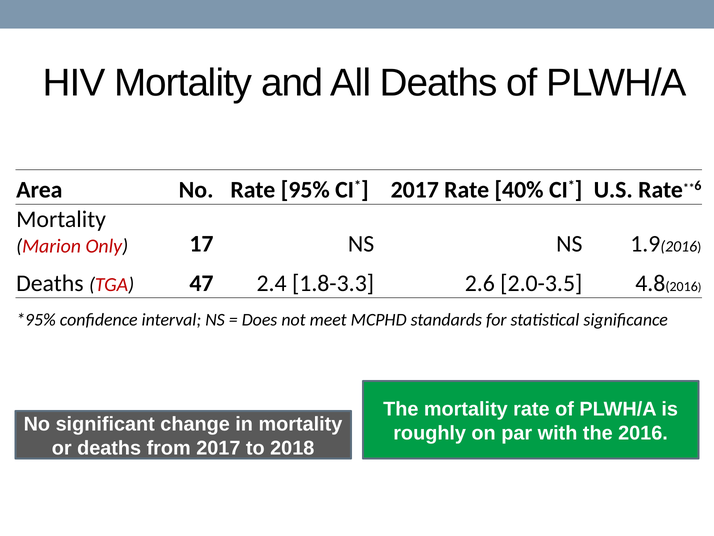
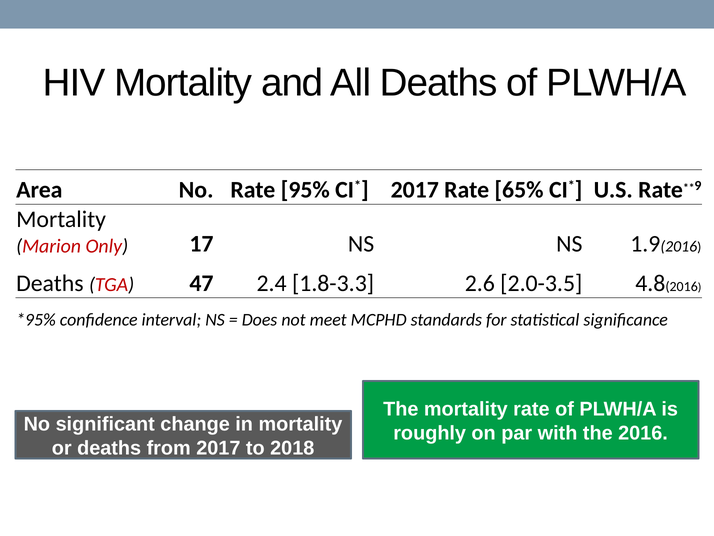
40%: 40% -> 65%
6: 6 -> 9
